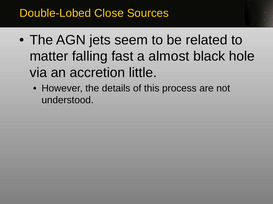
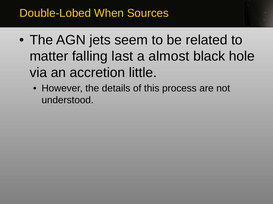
Close: Close -> When
fast: fast -> last
